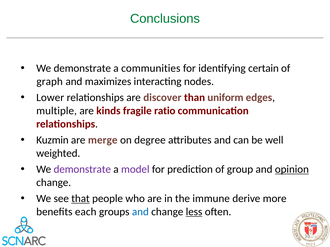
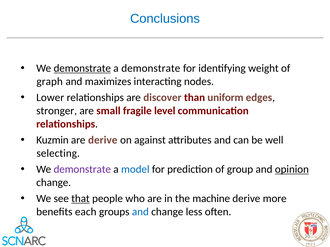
Conclusions colour: green -> blue
demonstrate at (82, 68) underline: none -> present
a communities: communities -> demonstrate
certain: certain -> weight
multiple: multiple -> stronger
kinds: kinds -> small
ratio: ratio -> level
are merge: merge -> derive
degree: degree -> against
weighted: weighted -> selecting
model colour: purple -> blue
immune: immune -> machine
less underline: present -> none
